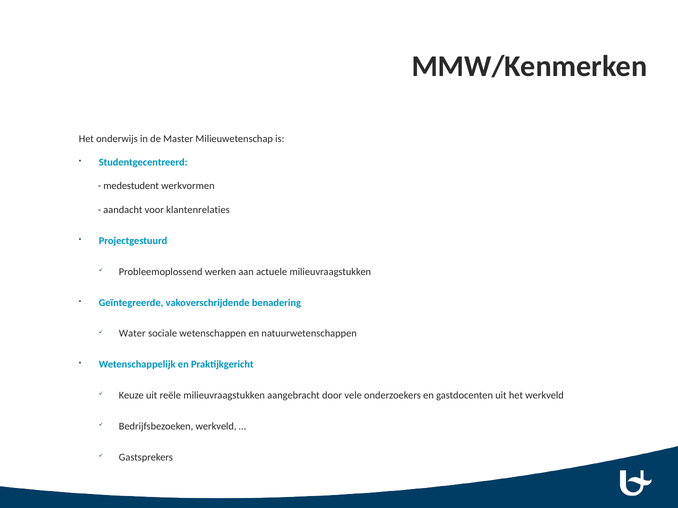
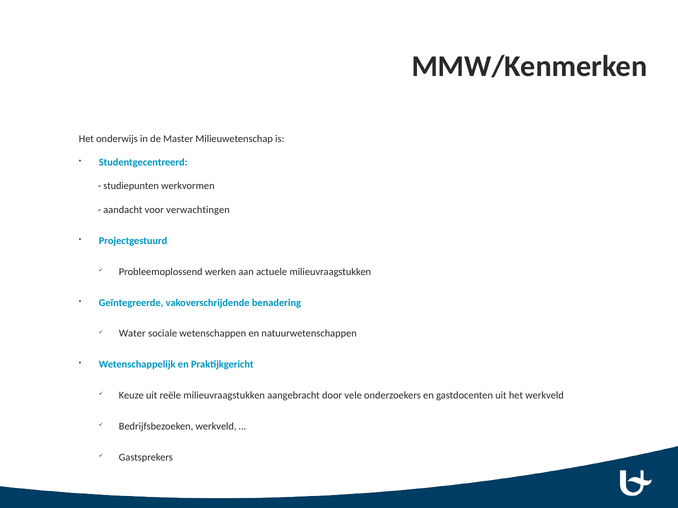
medestudent: medestudent -> studiepunten
klantenrelaties: klantenrelaties -> verwachtingen
